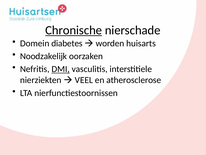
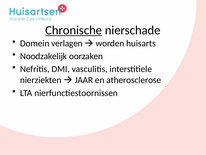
diabetes: diabetes -> verlagen
DMI underline: present -> none
VEEL: VEEL -> JAAR
